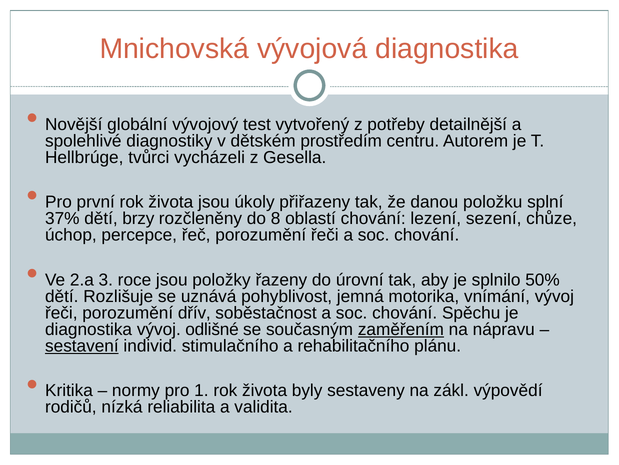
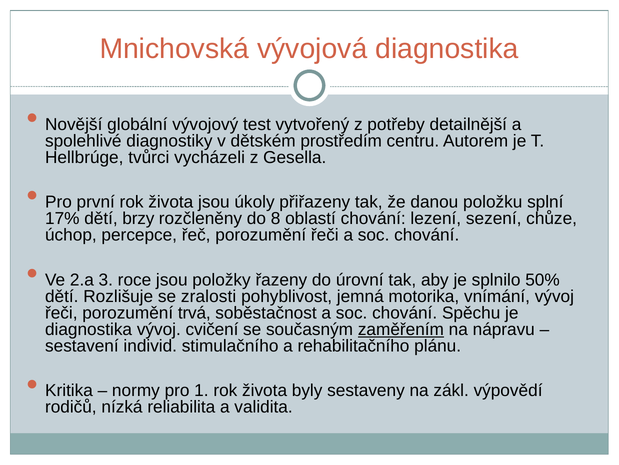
37%: 37% -> 17%
uznává: uznává -> zralosti
dřív: dřív -> trvá
odlišné: odlišné -> cvičení
sestavení underline: present -> none
